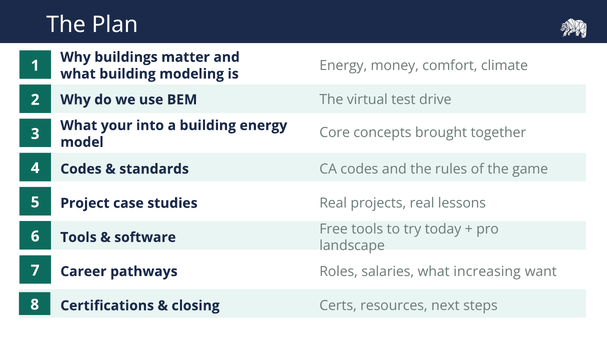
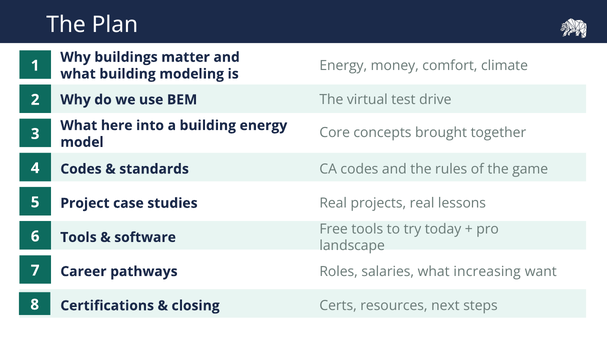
your: your -> here
